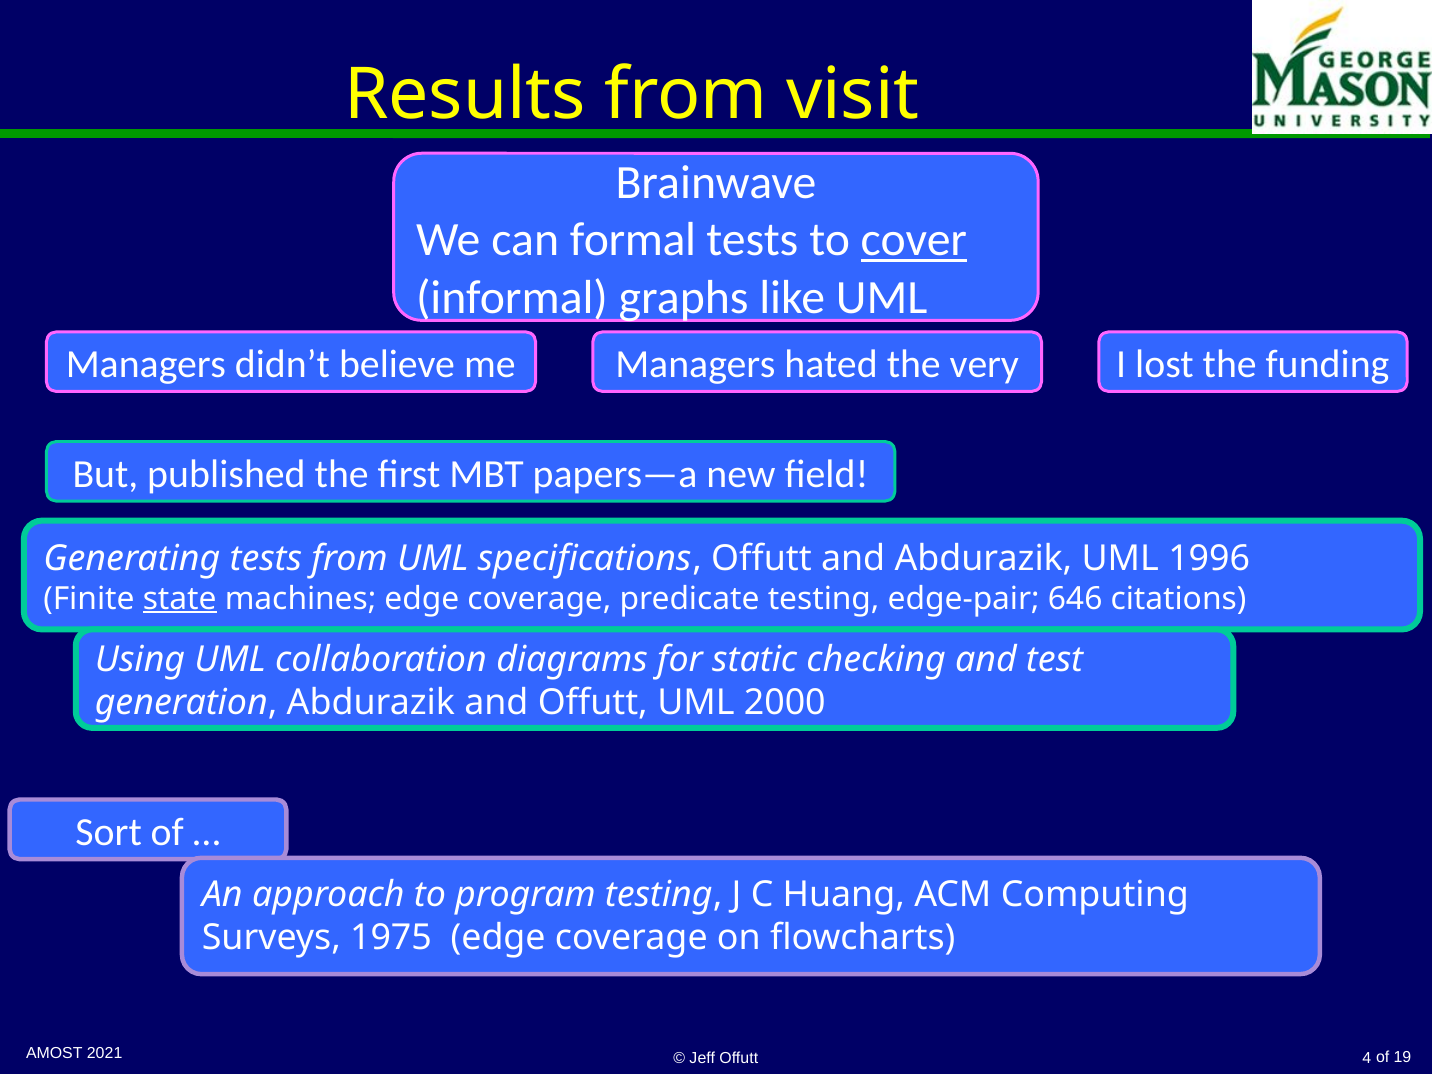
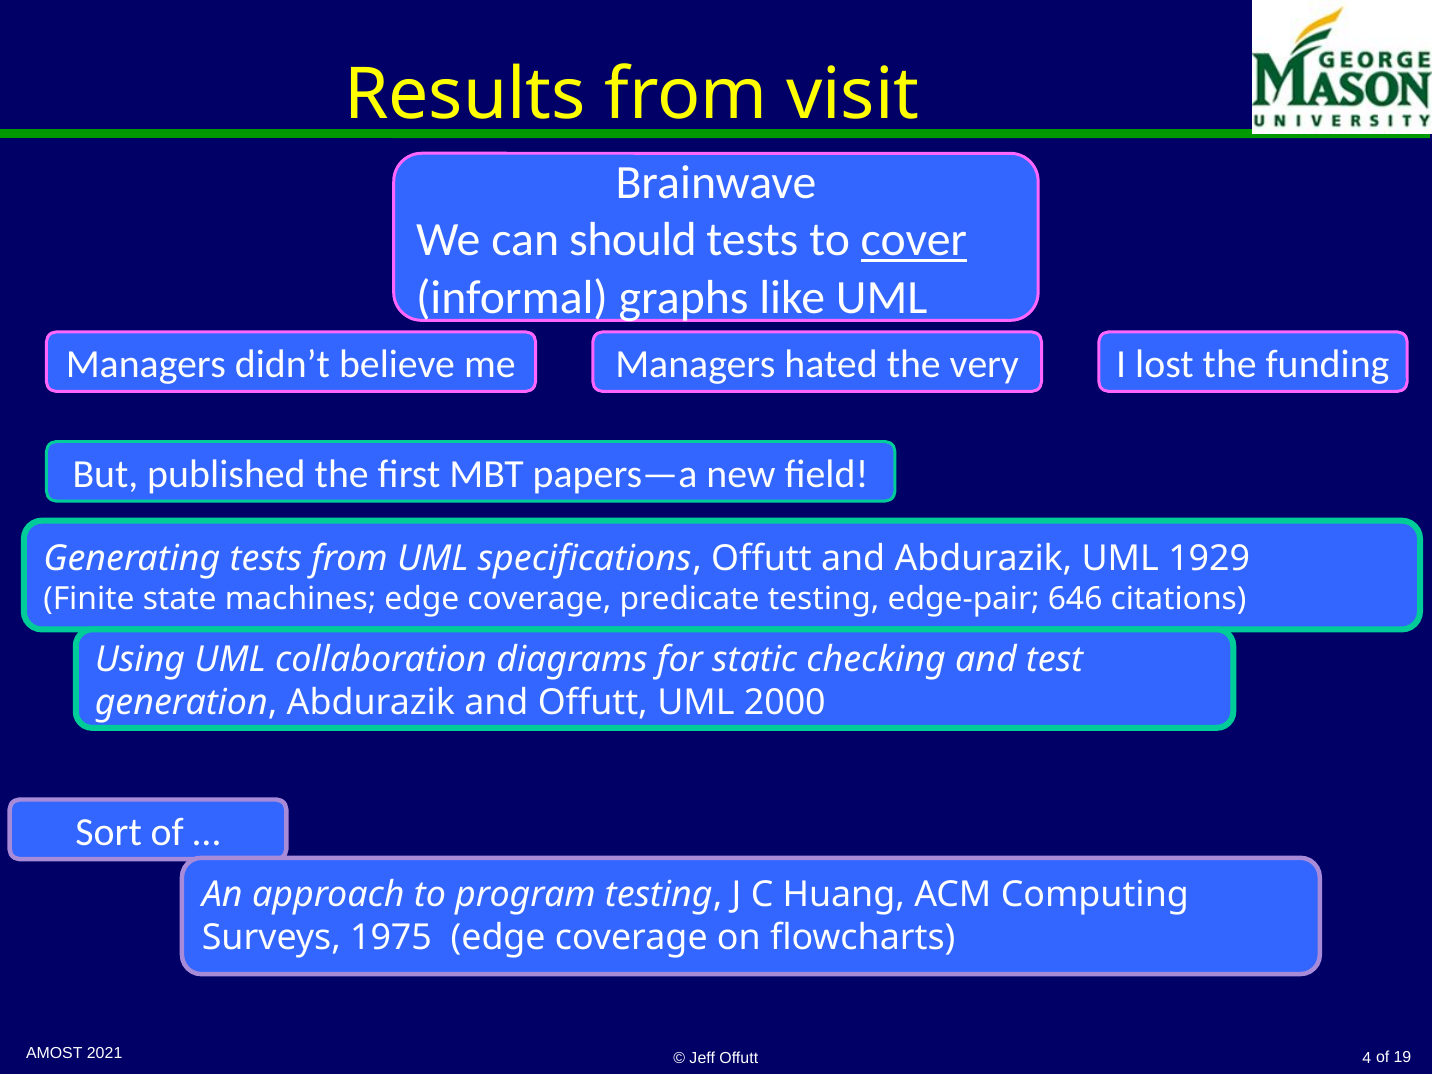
formal: formal -> should
1996: 1996 -> 1929
state underline: present -> none
